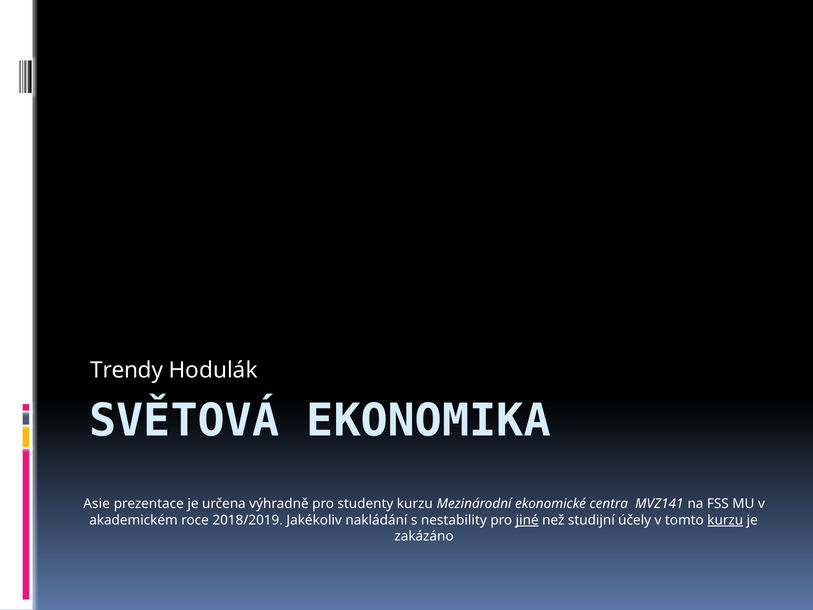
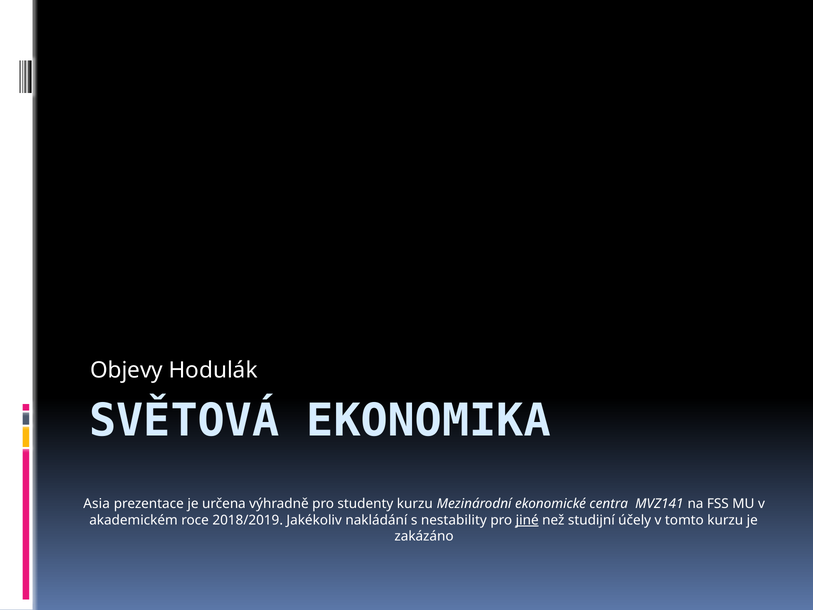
Trendy: Trendy -> Objevy
Asie: Asie -> Asia
kurzu at (725, 520) underline: present -> none
